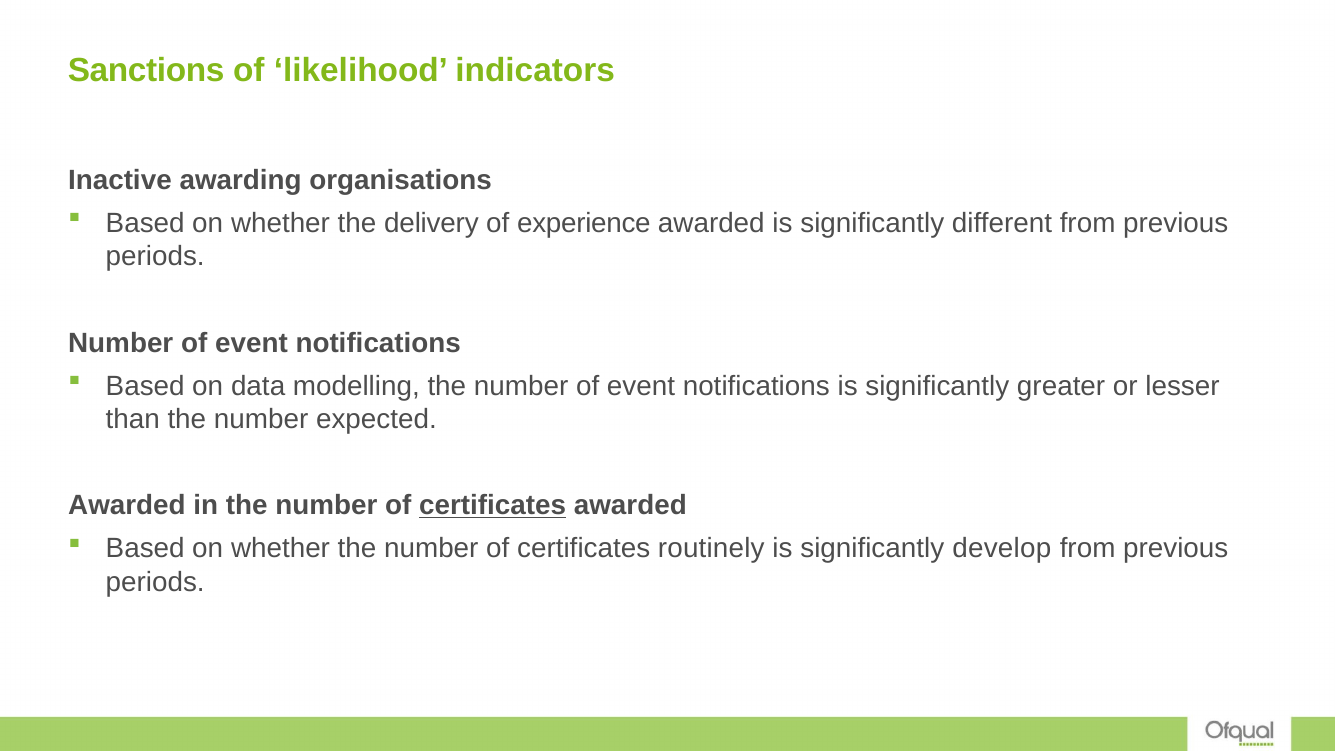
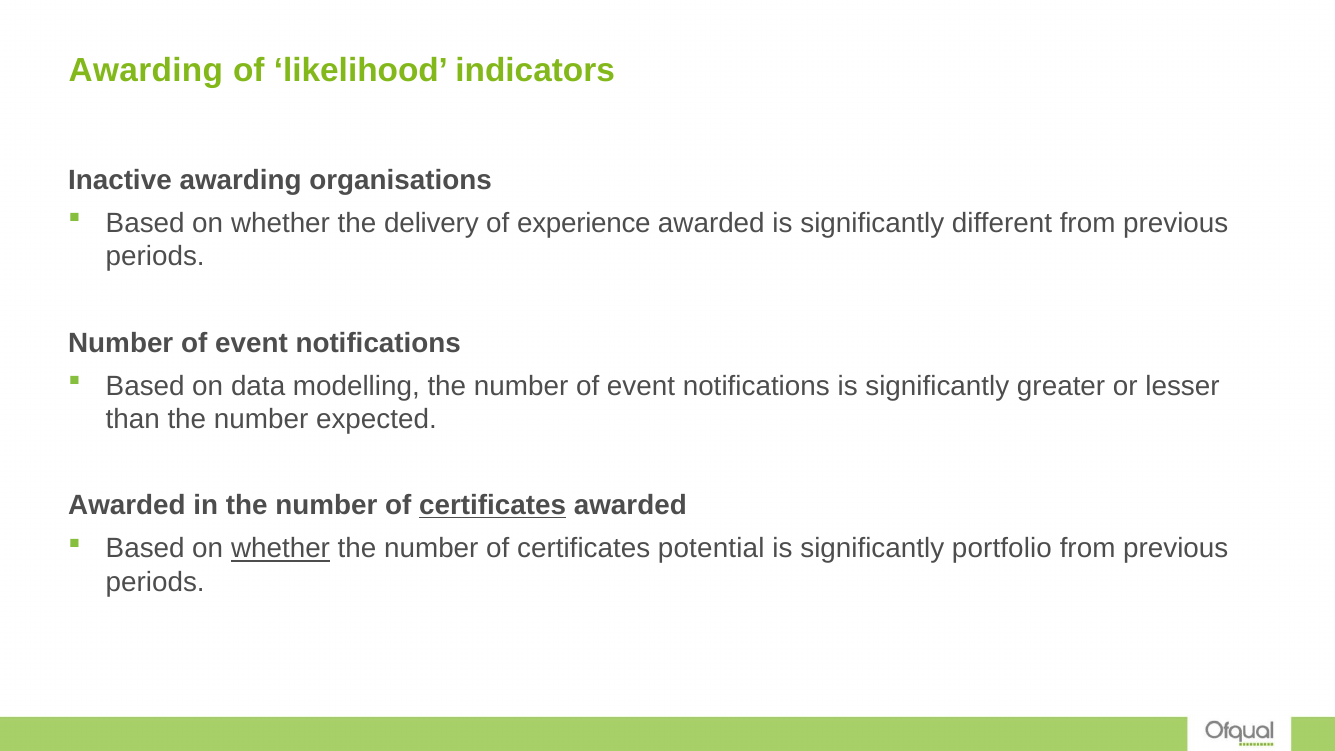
Sanctions at (146, 71): Sanctions -> Awarding
whether at (281, 549) underline: none -> present
routinely: routinely -> potential
develop: develop -> portfolio
